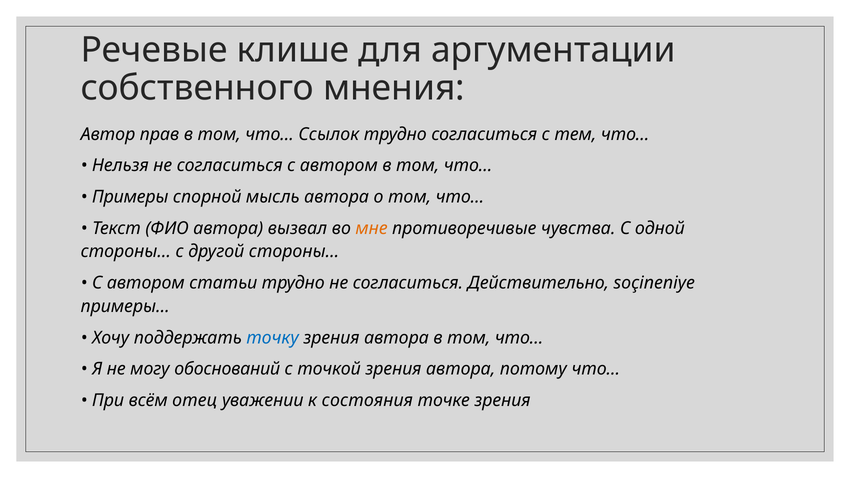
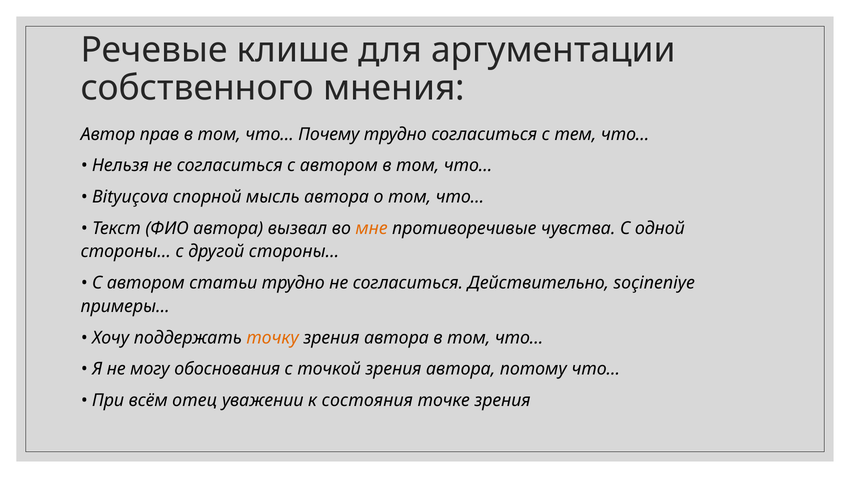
Ссылок: Ссылок -> Почему
Примеры: Примеры -> Bityuçova
точку colour: blue -> orange
обоснований: обоснований -> обоснования
